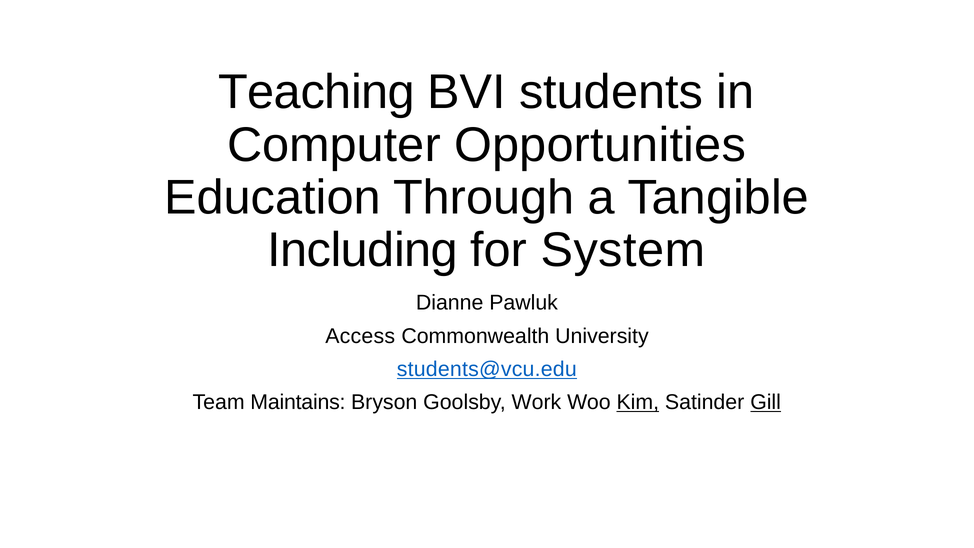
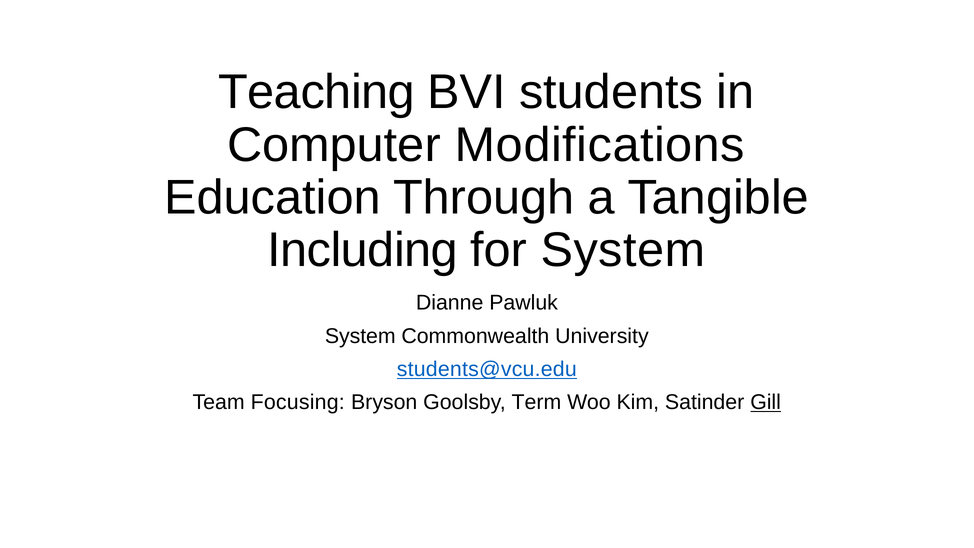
Opportunities: Opportunities -> Modifications
Access at (360, 336): Access -> System
Maintains: Maintains -> Focusing
Work: Work -> Term
Kim underline: present -> none
